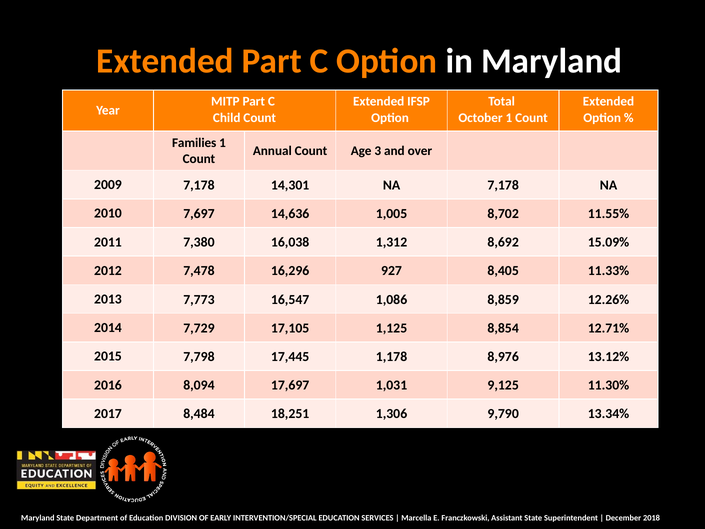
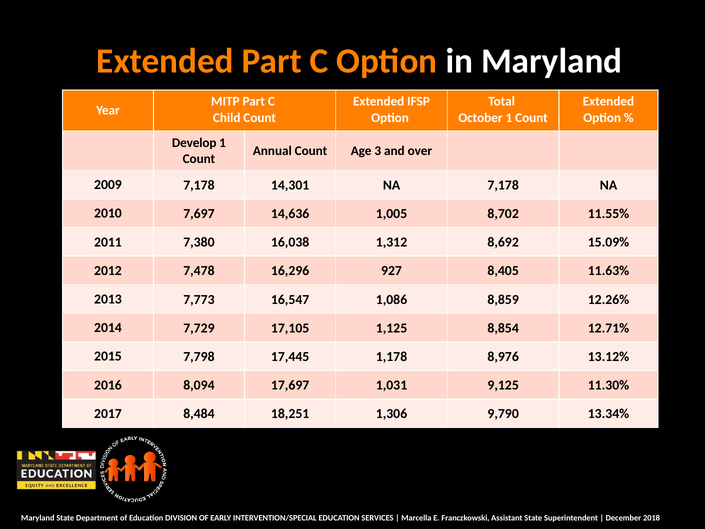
Families: Families -> Develop
11.33%: 11.33% -> 11.63%
